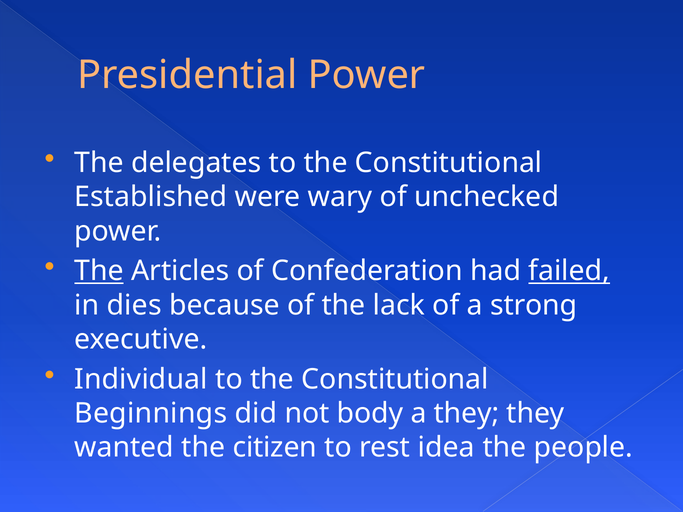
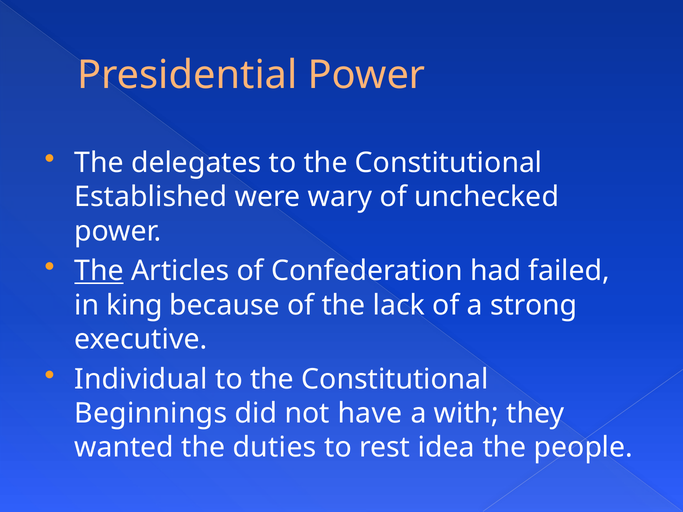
failed underline: present -> none
dies: dies -> king
body: body -> have
a they: they -> with
citizen: citizen -> duties
